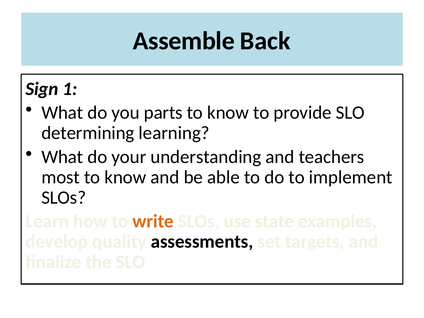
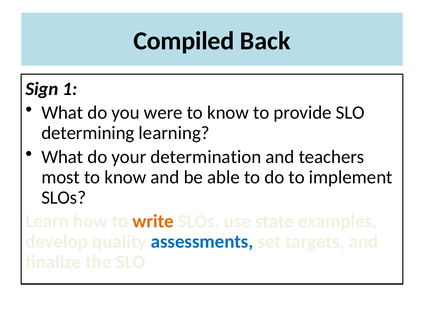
Assemble: Assemble -> Compiled
parts: parts -> were
understanding: understanding -> determination
assessments colour: black -> blue
